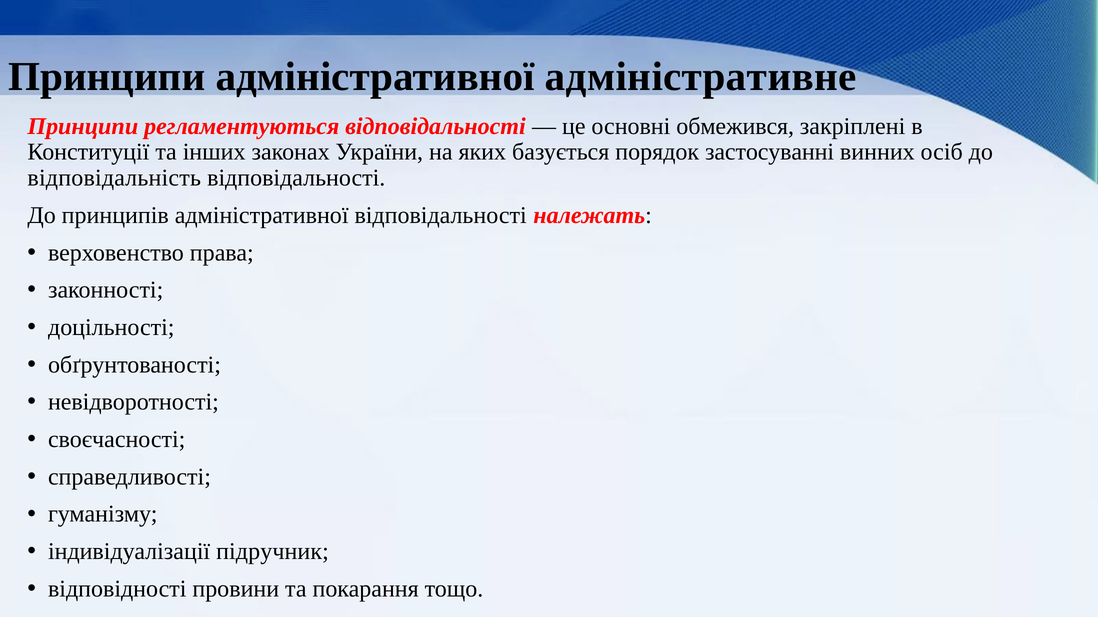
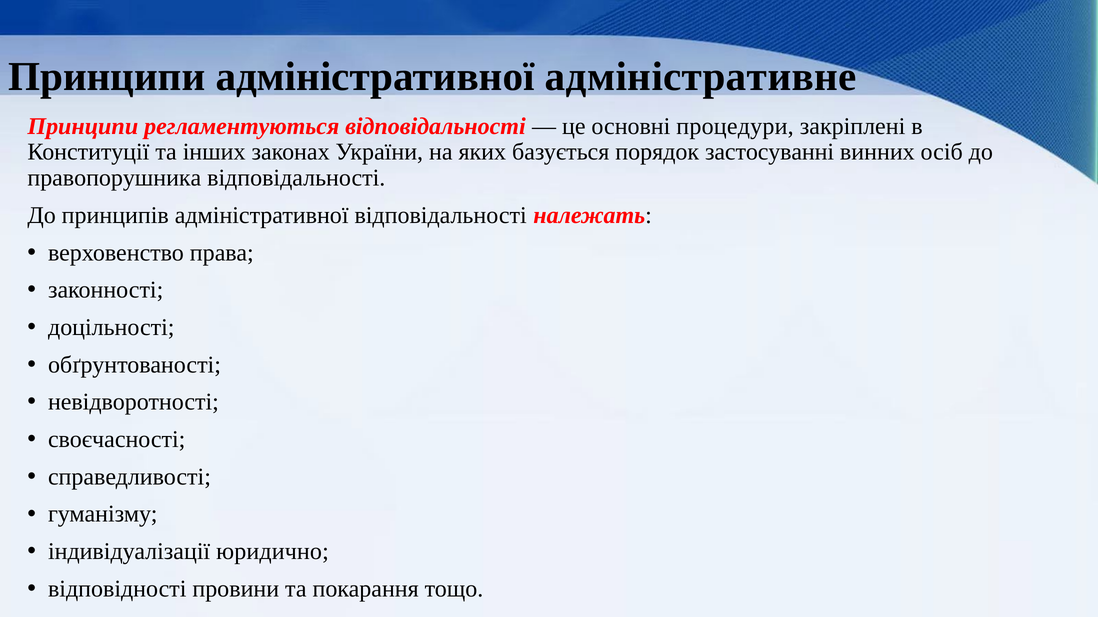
обмежився: обмежився -> процедури
відповідальність: відповідальність -> правопорушника
підручник: підручник -> юридично
